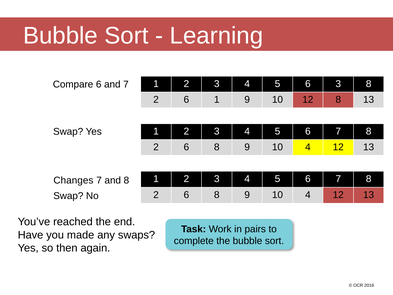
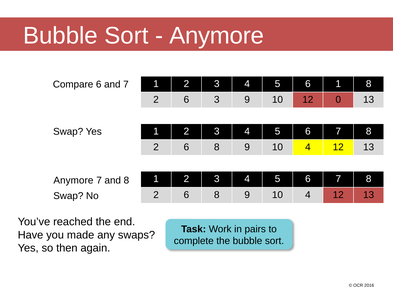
Learning at (216, 36): Learning -> Anymore
6 3: 3 -> 1
6 1: 1 -> 3
12 8: 8 -> 0
Changes at (73, 180): Changes -> Anymore
